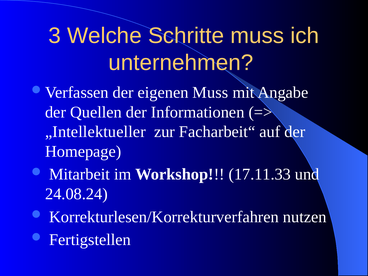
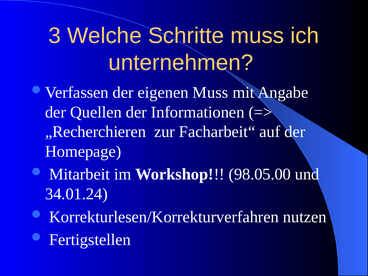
„Intellektueller: „Intellektueller -> „Recherchieren
17.11.33: 17.11.33 -> 98.05.00
24.08.24: 24.08.24 -> 34.01.24
